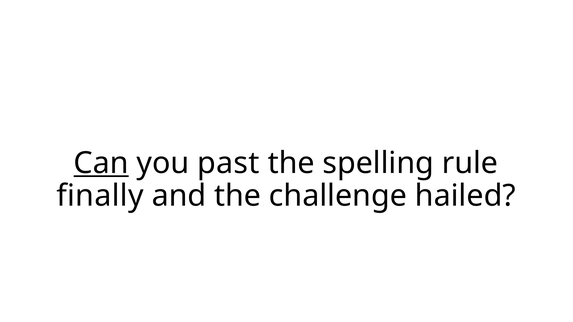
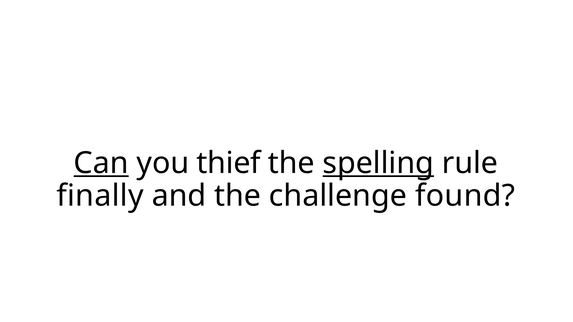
past: past -> thief
spelling underline: none -> present
hailed: hailed -> found
